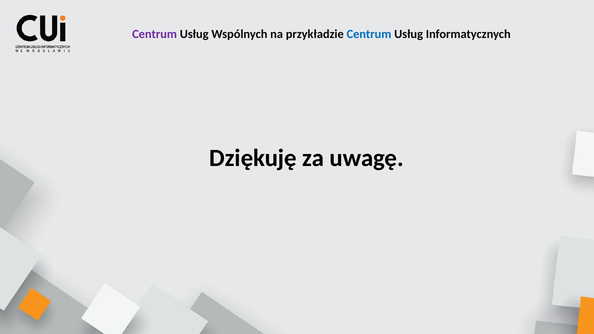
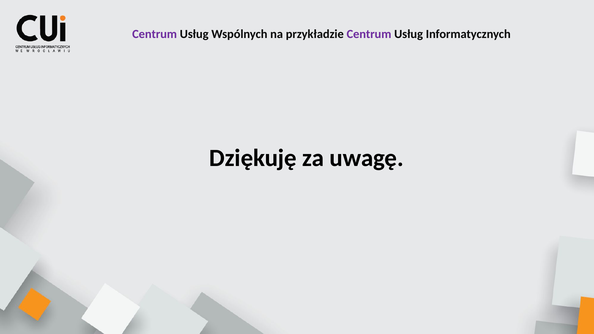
Centrum at (369, 34) colour: blue -> purple
